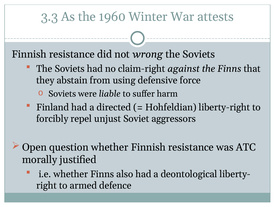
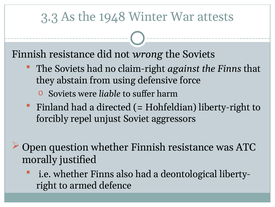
1960: 1960 -> 1948
